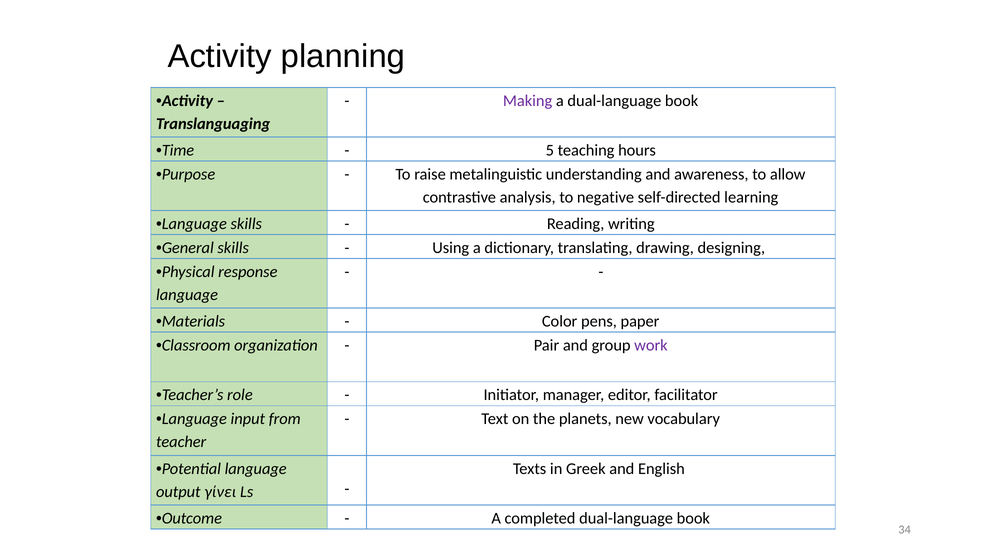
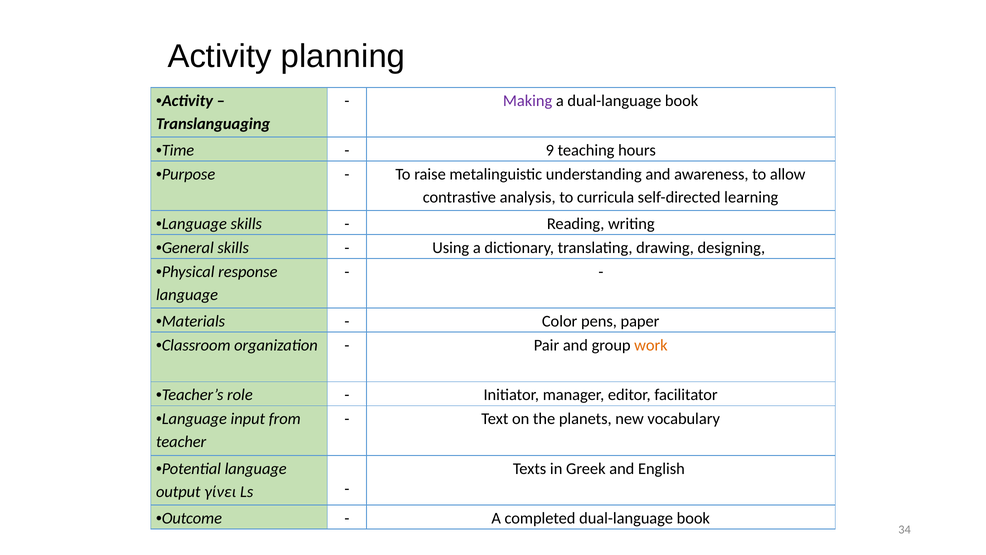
5: 5 -> 9
negative: negative -> curricula
work colour: purple -> orange
